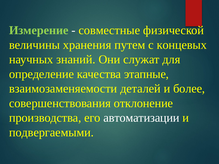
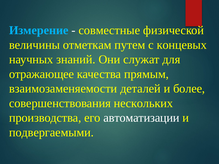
Измерение colour: light green -> light blue
хранения: хранения -> отметкам
определение: определение -> отражающее
этапные: этапные -> прямым
отклонение: отклонение -> нескольких
